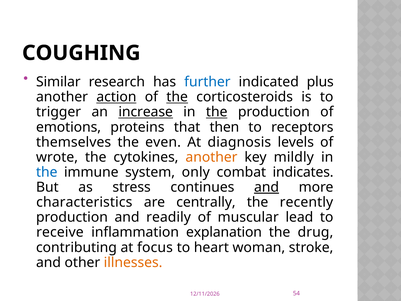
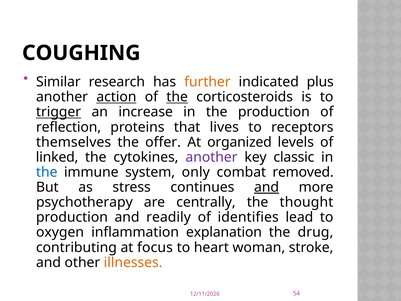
further colour: blue -> orange
trigger underline: none -> present
increase underline: present -> none
the at (217, 112) underline: present -> none
emotions: emotions -> reflection
then: then -> lives
even: even -> offer
diagnosis: diagnosis -> organized
wrote: wrote -> linked
another at (211, 157) colour: orange -> purple
mildly: mildly -> classic
indicates: indicates -> removed
characteristics: characteristics -> psychotherapy
recently: recently -> thought
muscular: muscular -> identifies
receive: receive -> oxygen
